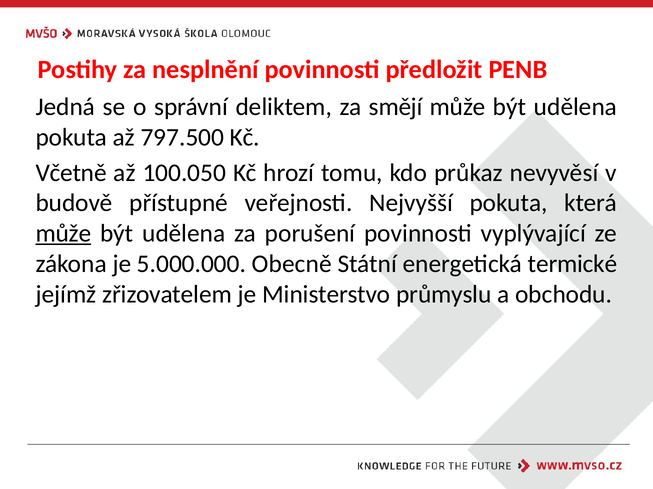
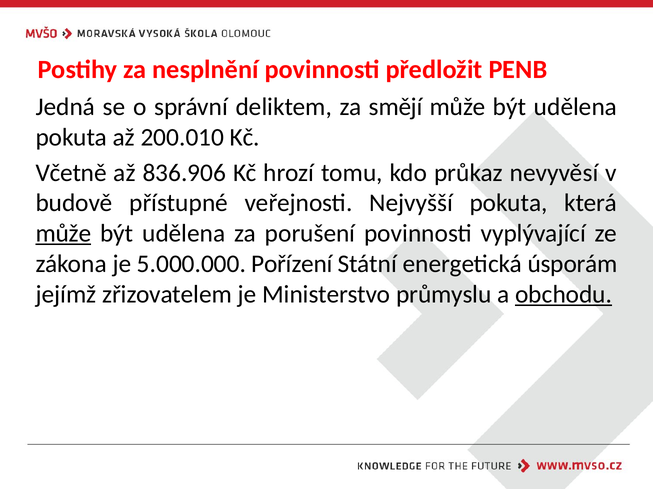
797.500: 797.500 -> 200.010
100.050: 100.050 -> 836.906
Obecně: Obecně -> Pořízení
termické: termické -> úsporám
obchodu underline: none -> present
